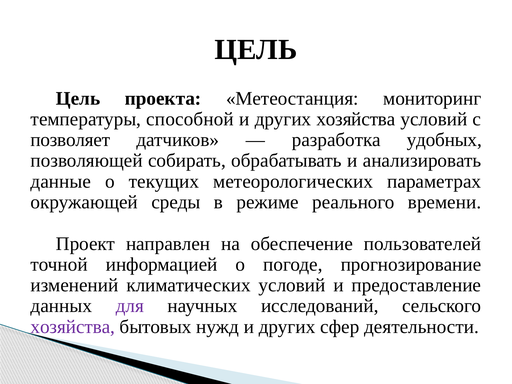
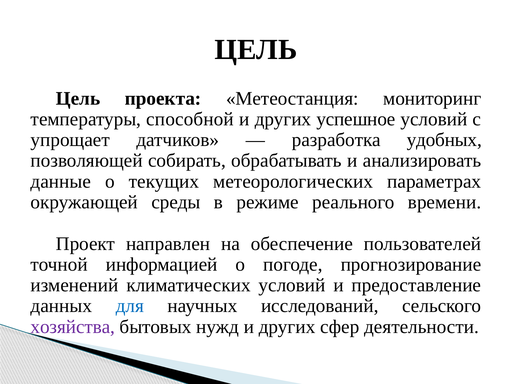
других хозяйства: хозяйства -> успешное
позволяет: позволяет -> упрощает
для colour: purple -> blue
